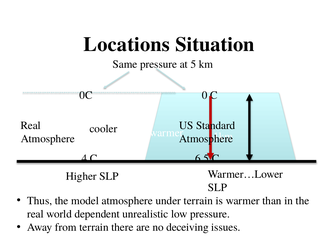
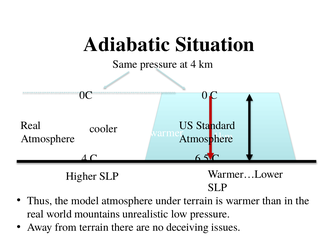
Locations: Locations -> Adiabatic
5 at (193, 64): 5 -> 4
dependent: dependent -> mountains
